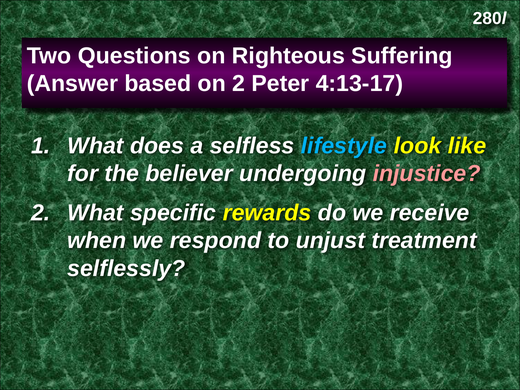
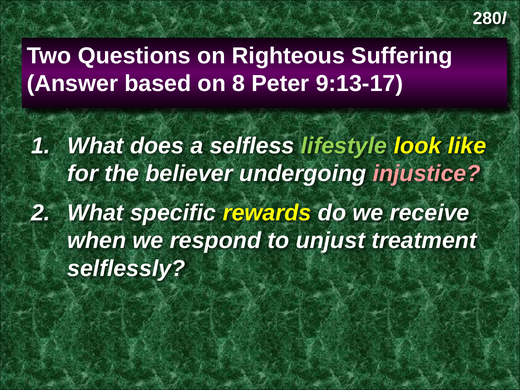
on 2: 2 -> 8
4:13-17: 4:13-17 -> 9:13-17
lifestyle colour: light blue -> light green
